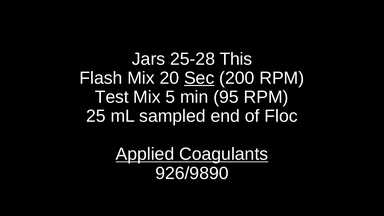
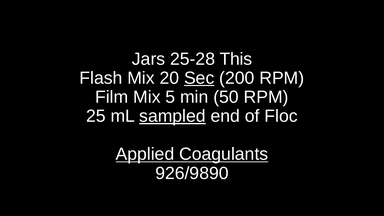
Test: Test -> Film
95: 95 -> 50
sampled underline: none -> present
